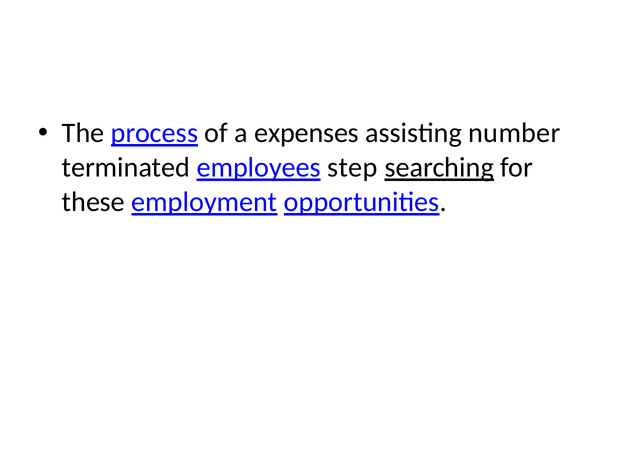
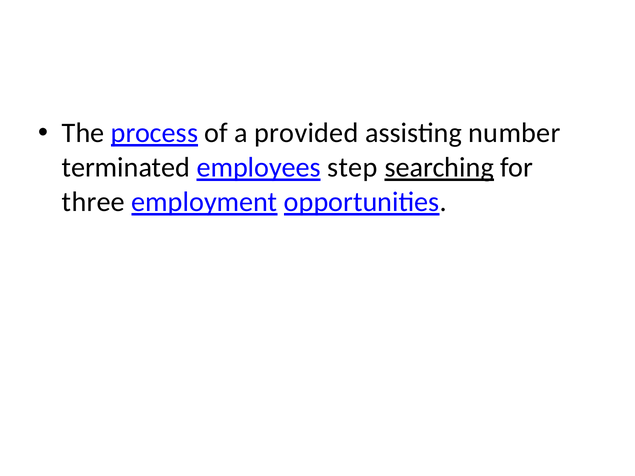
expenses: expenses -> provided
these: these -> three
